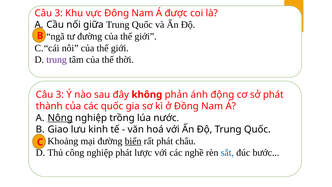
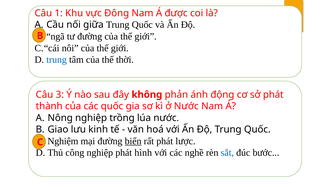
3 at (59, 13): 3 -> 1
trung at (57, 60) colour: purple -> blue
ở Đồng: Đồng -> Nước
Nông underline: present -> none
Khoảng: Khoảng -> Nghiệm
châu: châu -> lược
lược: lược -> hình
